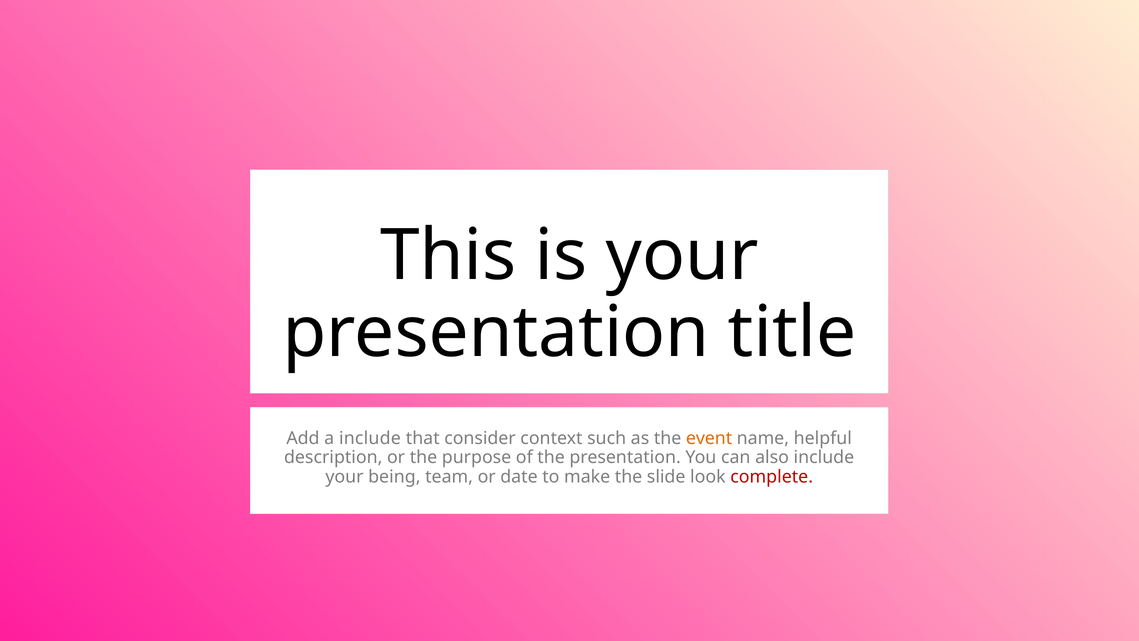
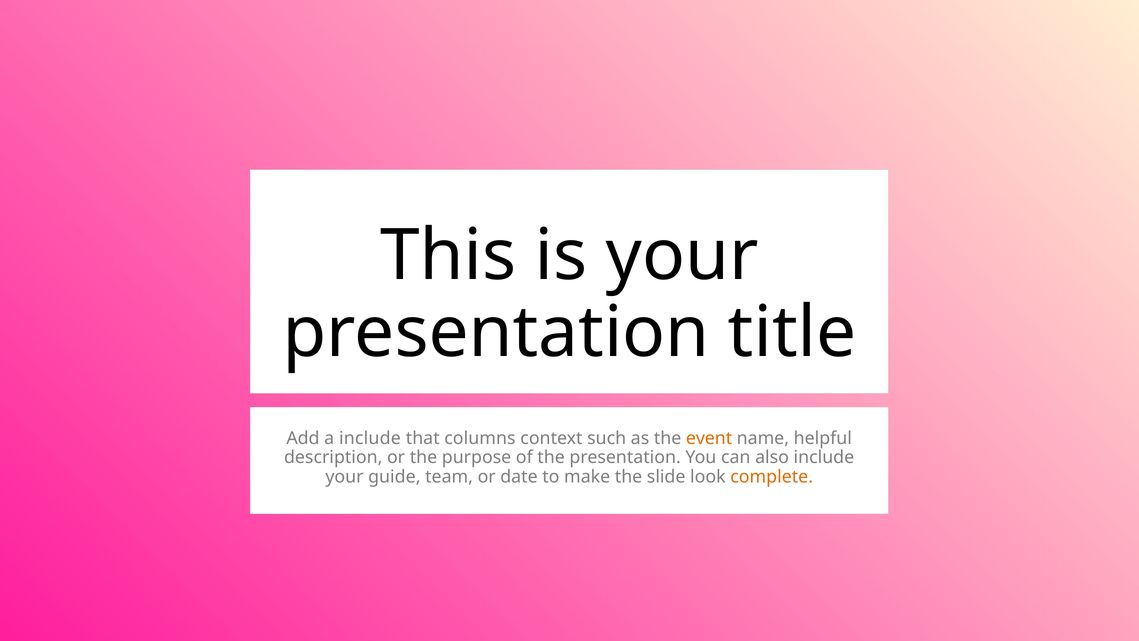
consider: consider -> columns
being: being -> guide
complete colour: red -> orange
